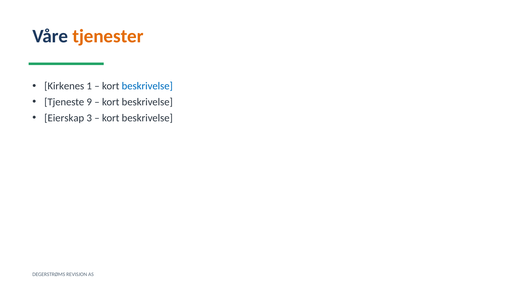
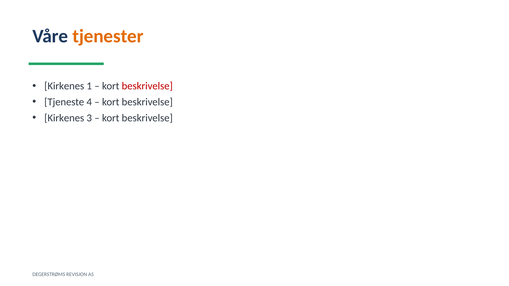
beskrivelse at (147, 86) colour: blue -> red
9: 9 -> 4
Eierskap at (64, 118): Eierskap -> Kirkenes
